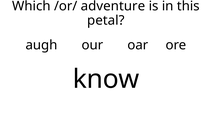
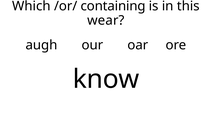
adventure: adventure -> containing
petal: petal -> wear
